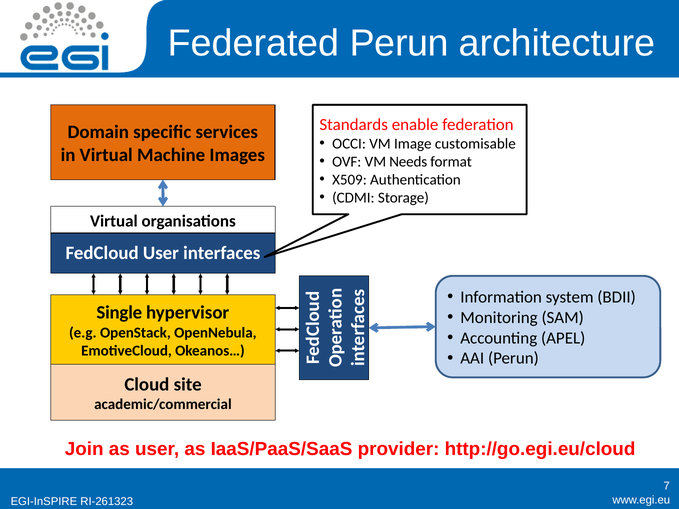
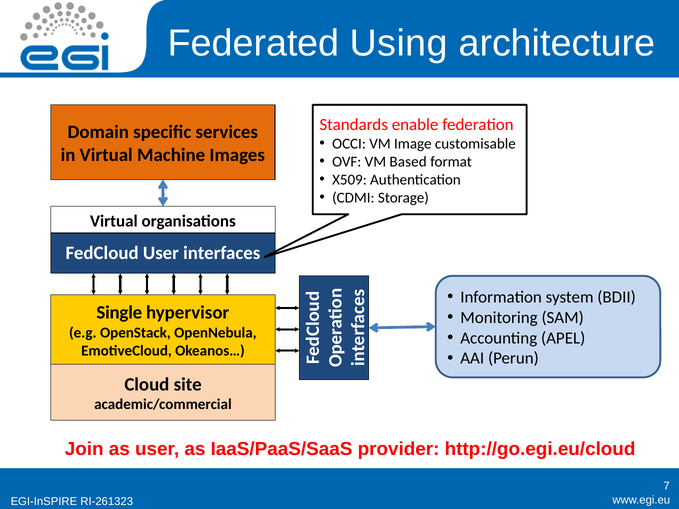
Federated Perun: Perun -> Using
Needs: Needs -> Based
